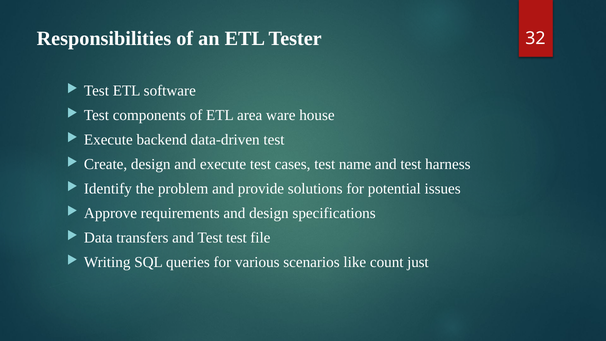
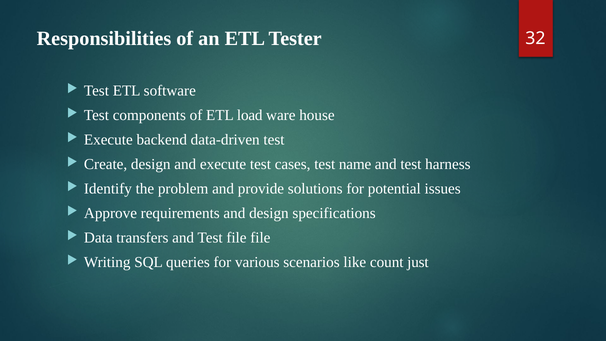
area: area -> load
Test test: test -> file
